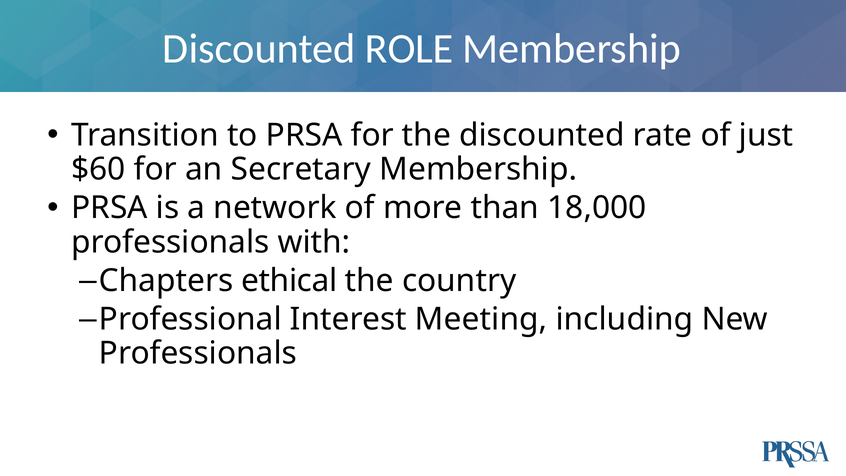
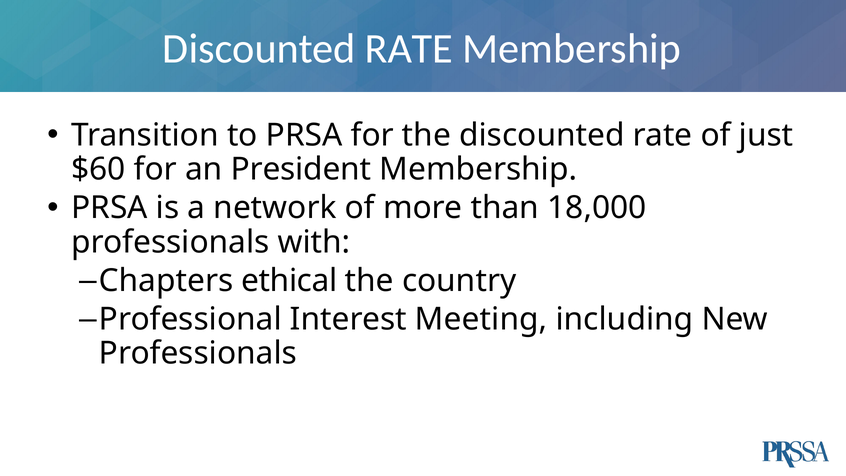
ROLE at (409, 49): ROLE -> RATE
Secretary: Secretary -> President
